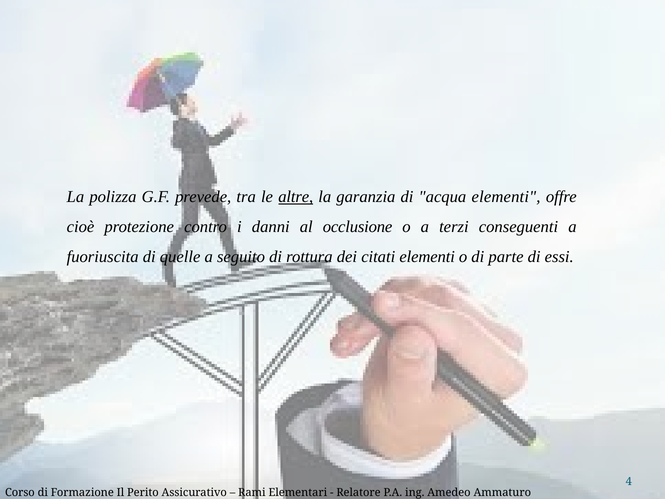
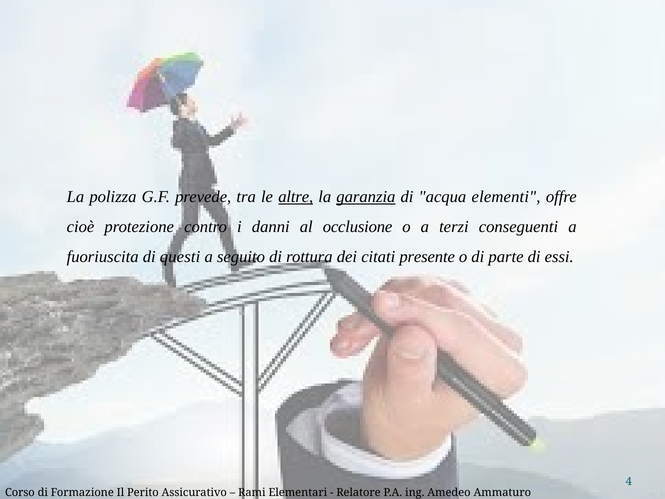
garanzia underline: none -> present
quelle: quelle -> questi
citati elementi: elementi -> presente
